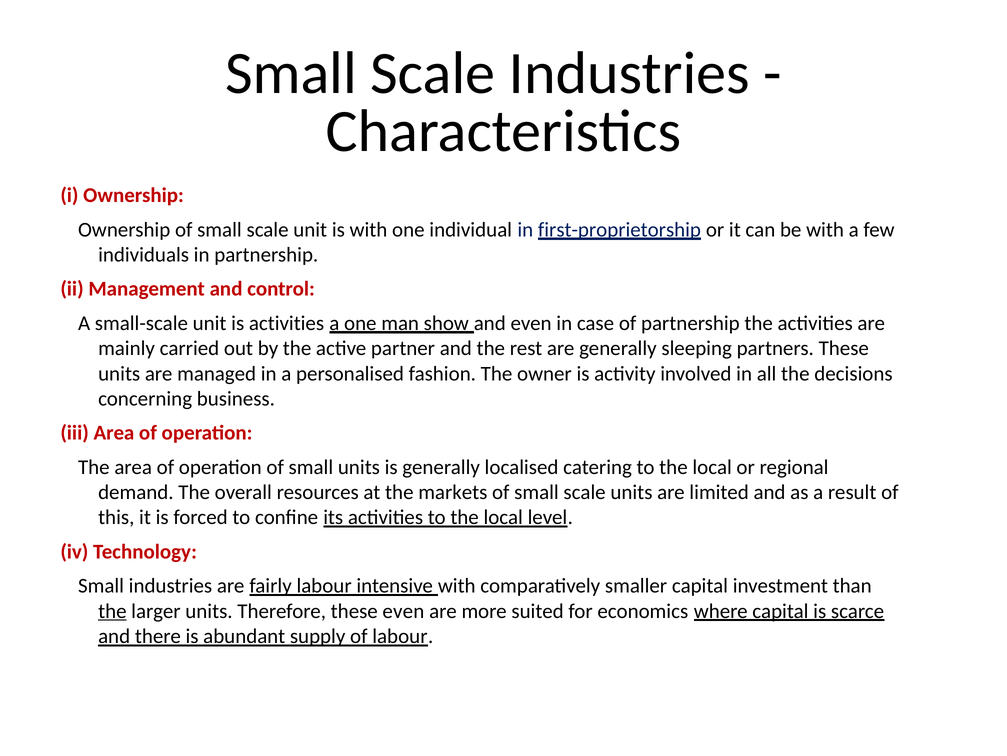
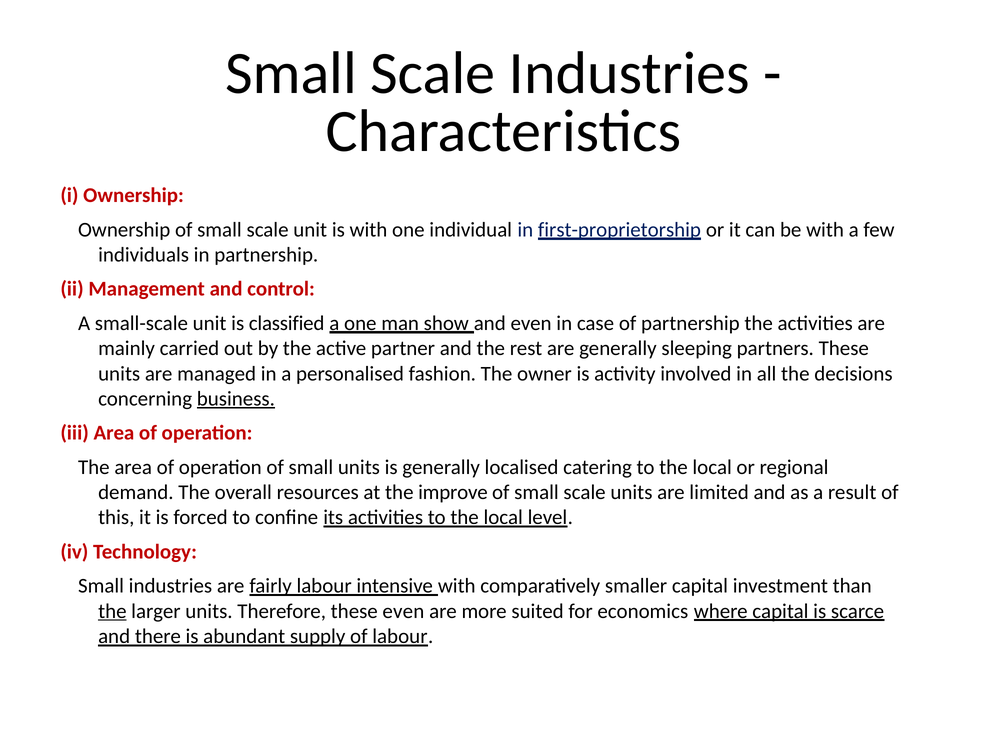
is activities: activities -> classified
business underline: none -> present
markets: markets -> improve
